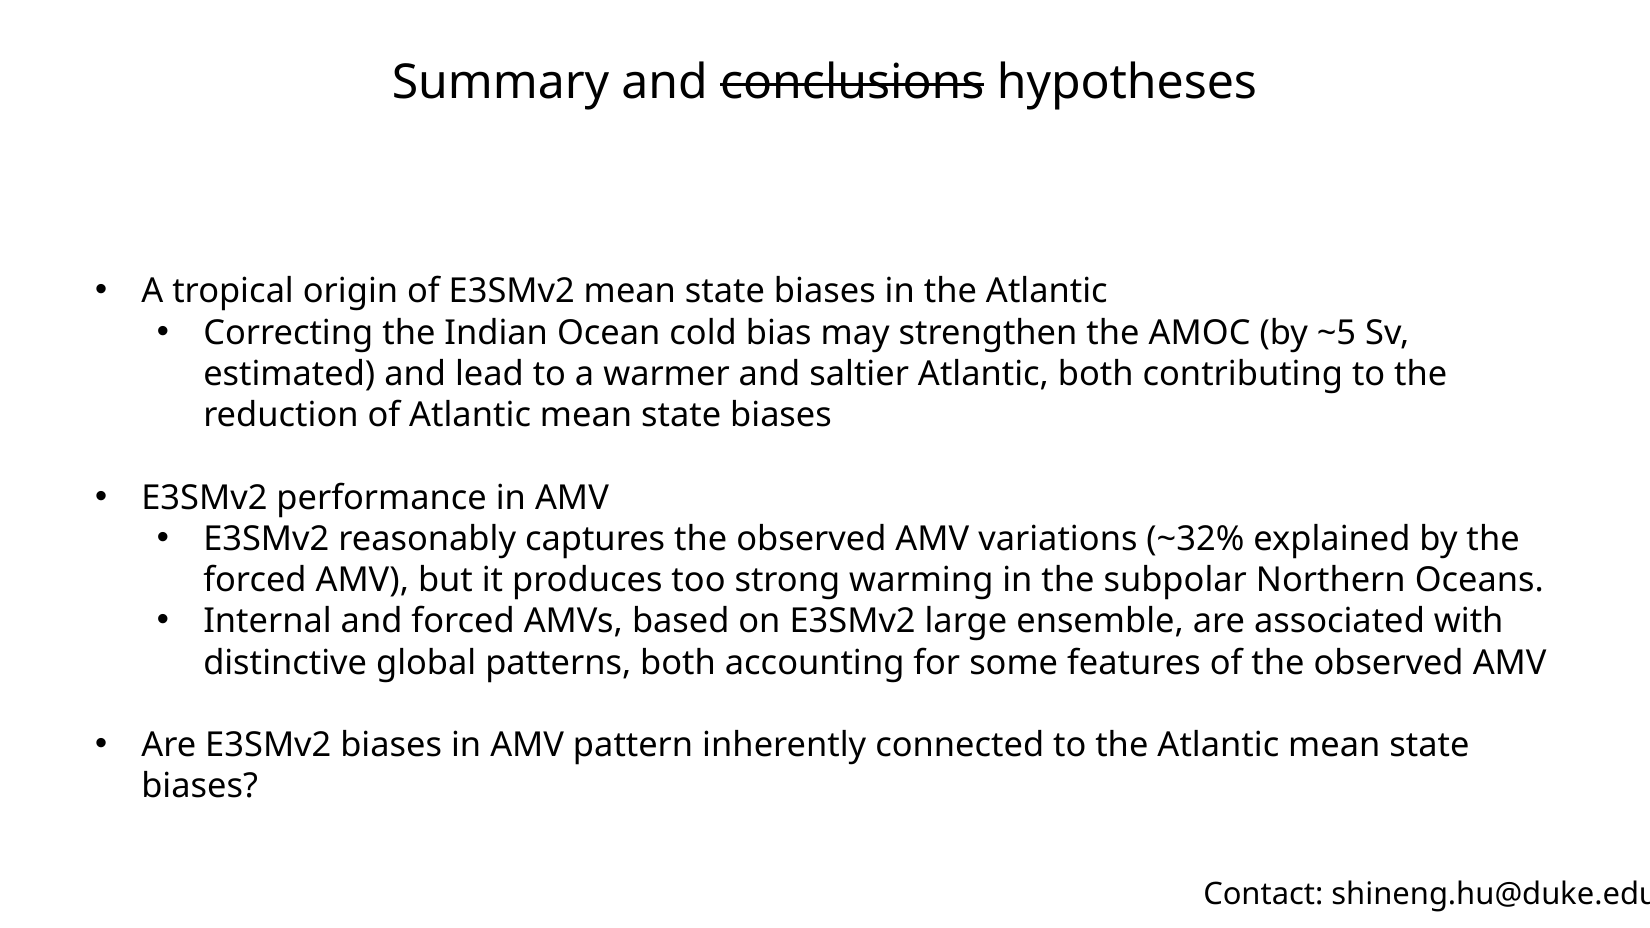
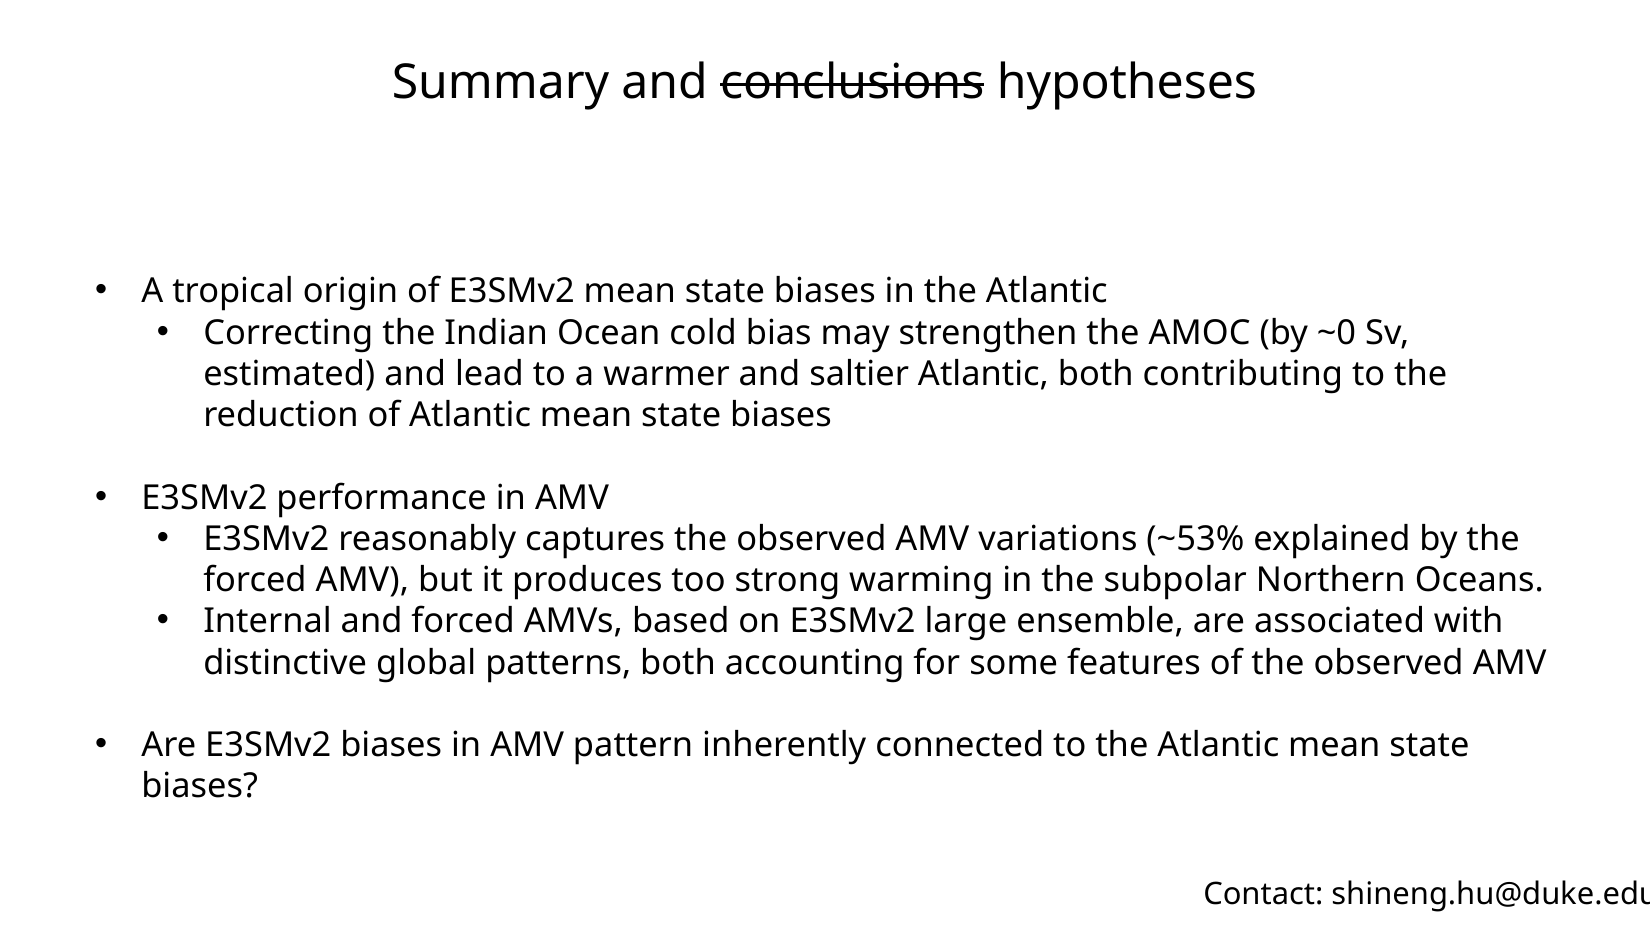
~5: ~5 -> ~0
~32%: ~32% -> ~53%
